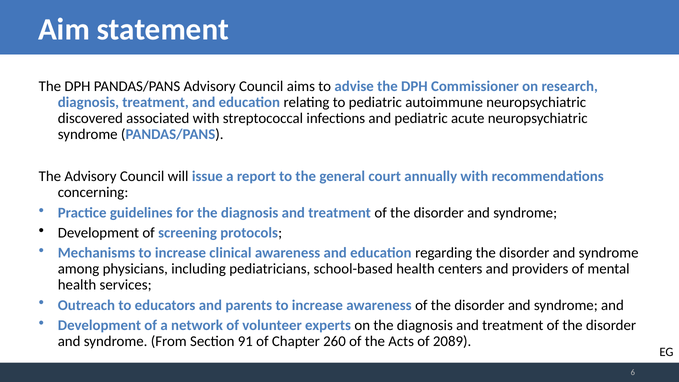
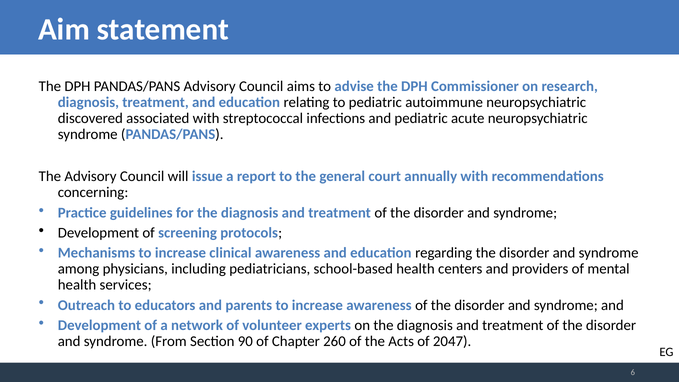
91: 91 -> 90
2089: 2089 -> 2047
